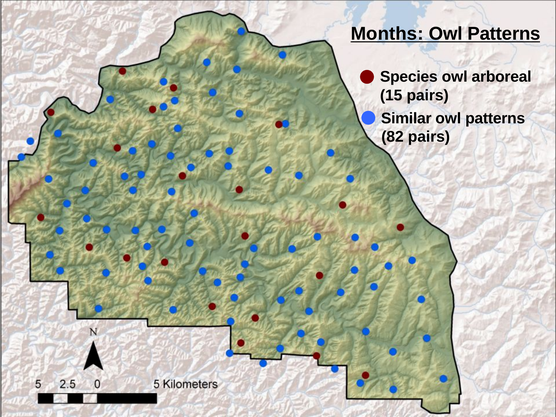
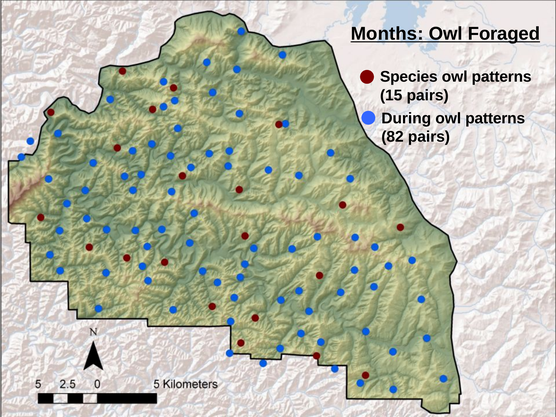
Patterns at (504, 34): Patterns -> Foraged
arboreal at (502, 77): arboreal -> patterns
Similar: Similar -> During
